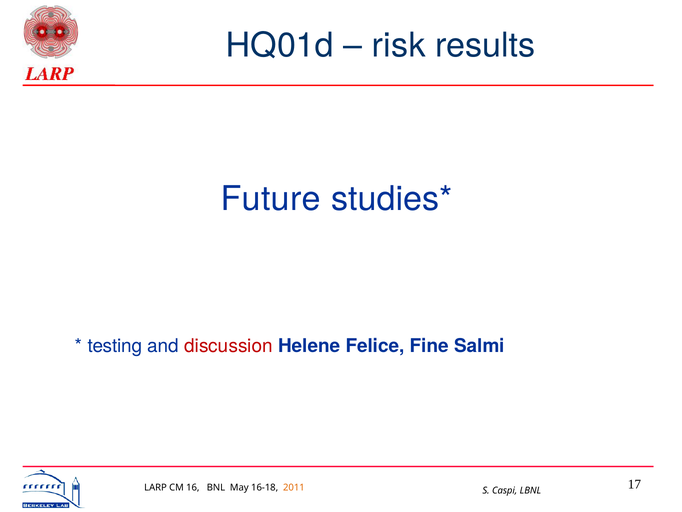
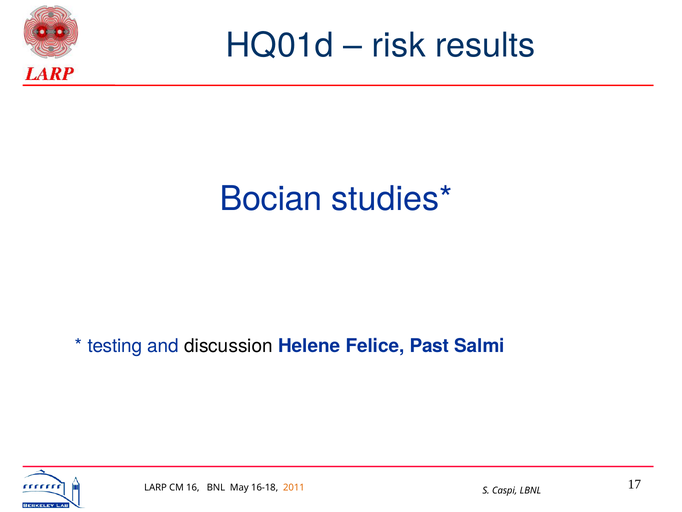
Future: Future -> Bocian
discussion colour: red -> black
Fine: Fine -> Past
